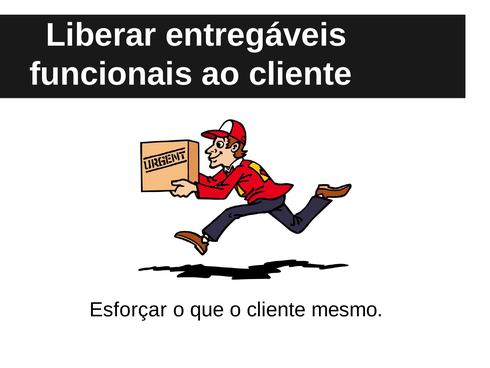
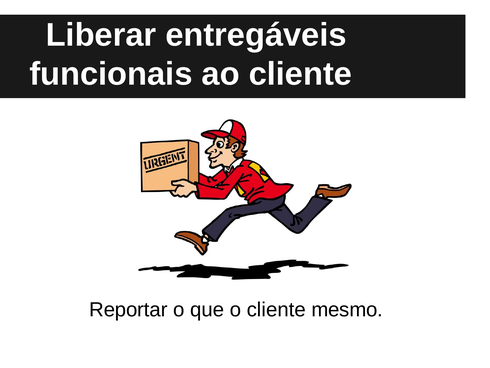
Esforçar: Esforçar -> Reportar
